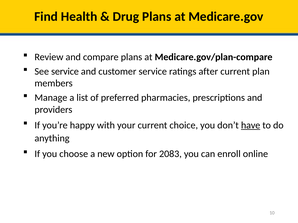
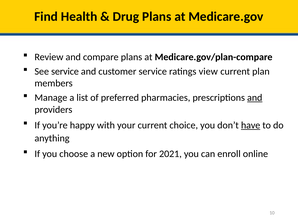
after: after -> view
and at (255, 98) underline: none -> present
2083: 2083 -> 2021
